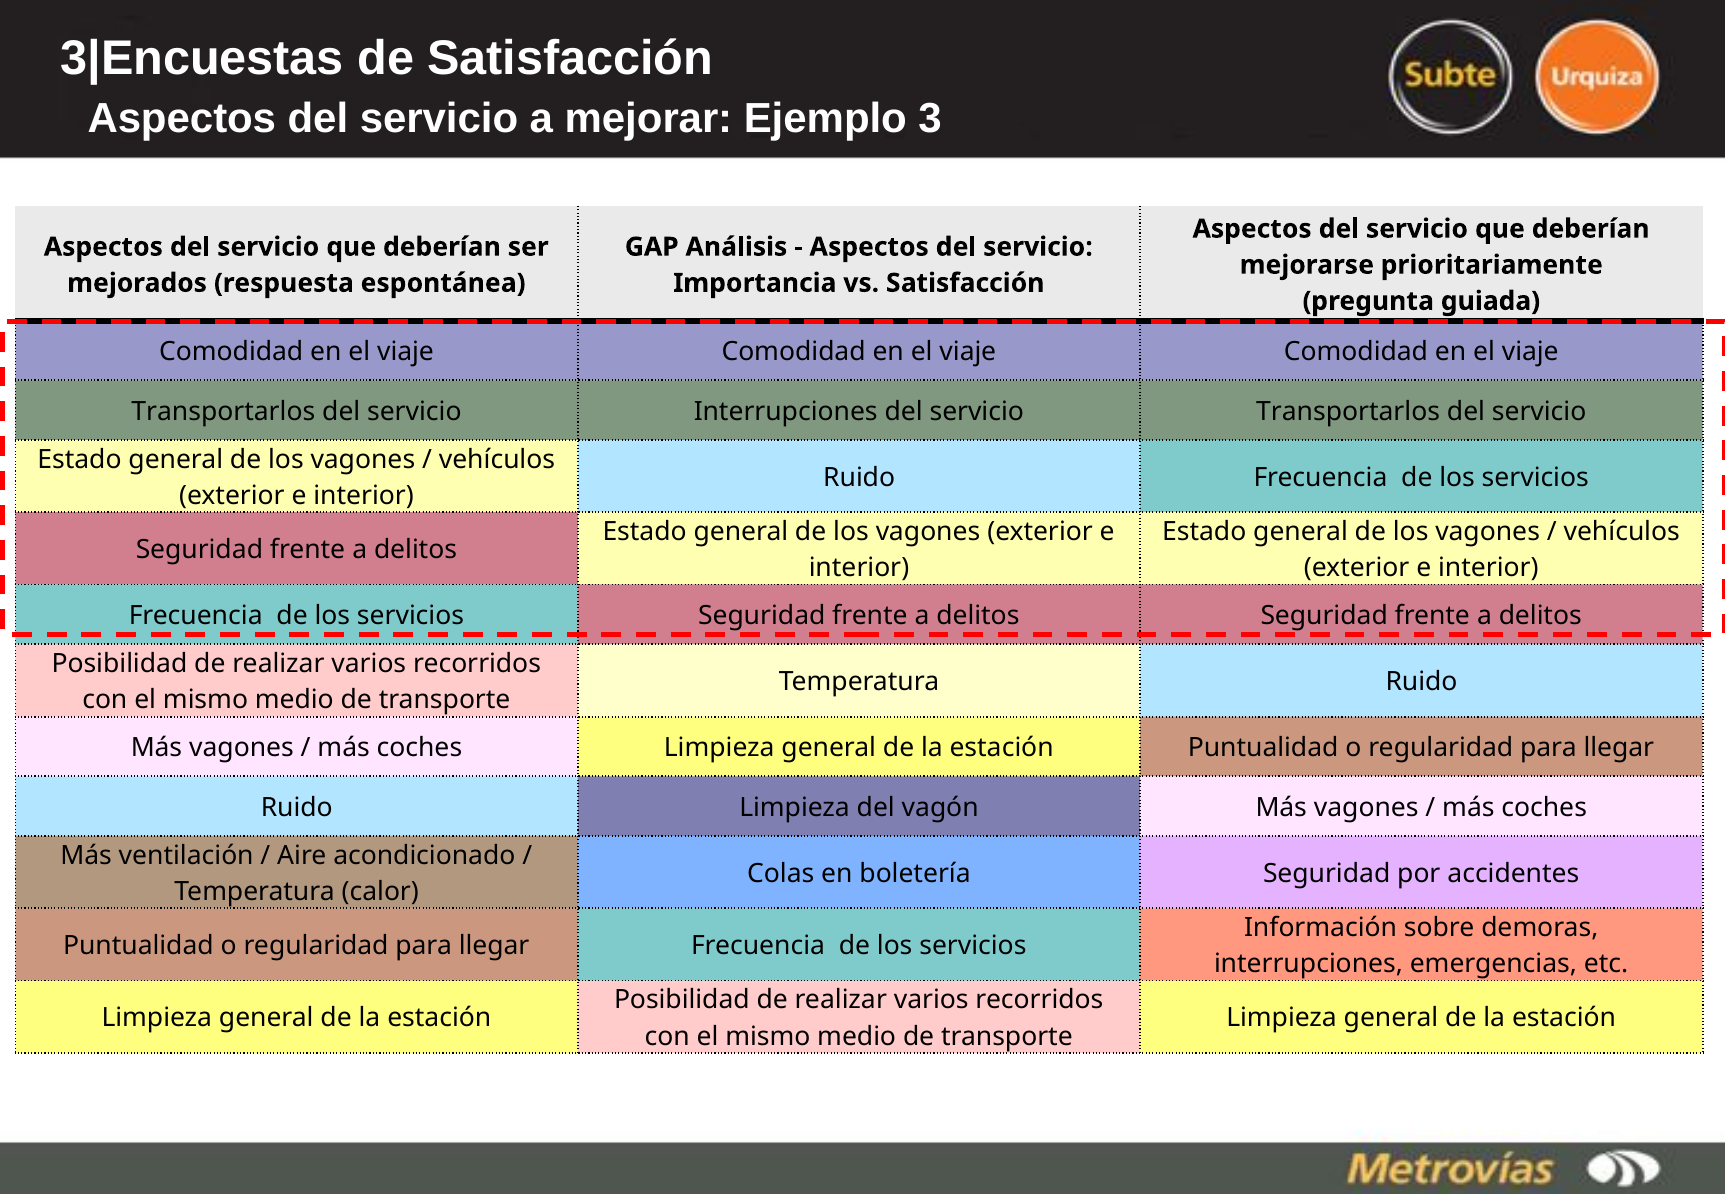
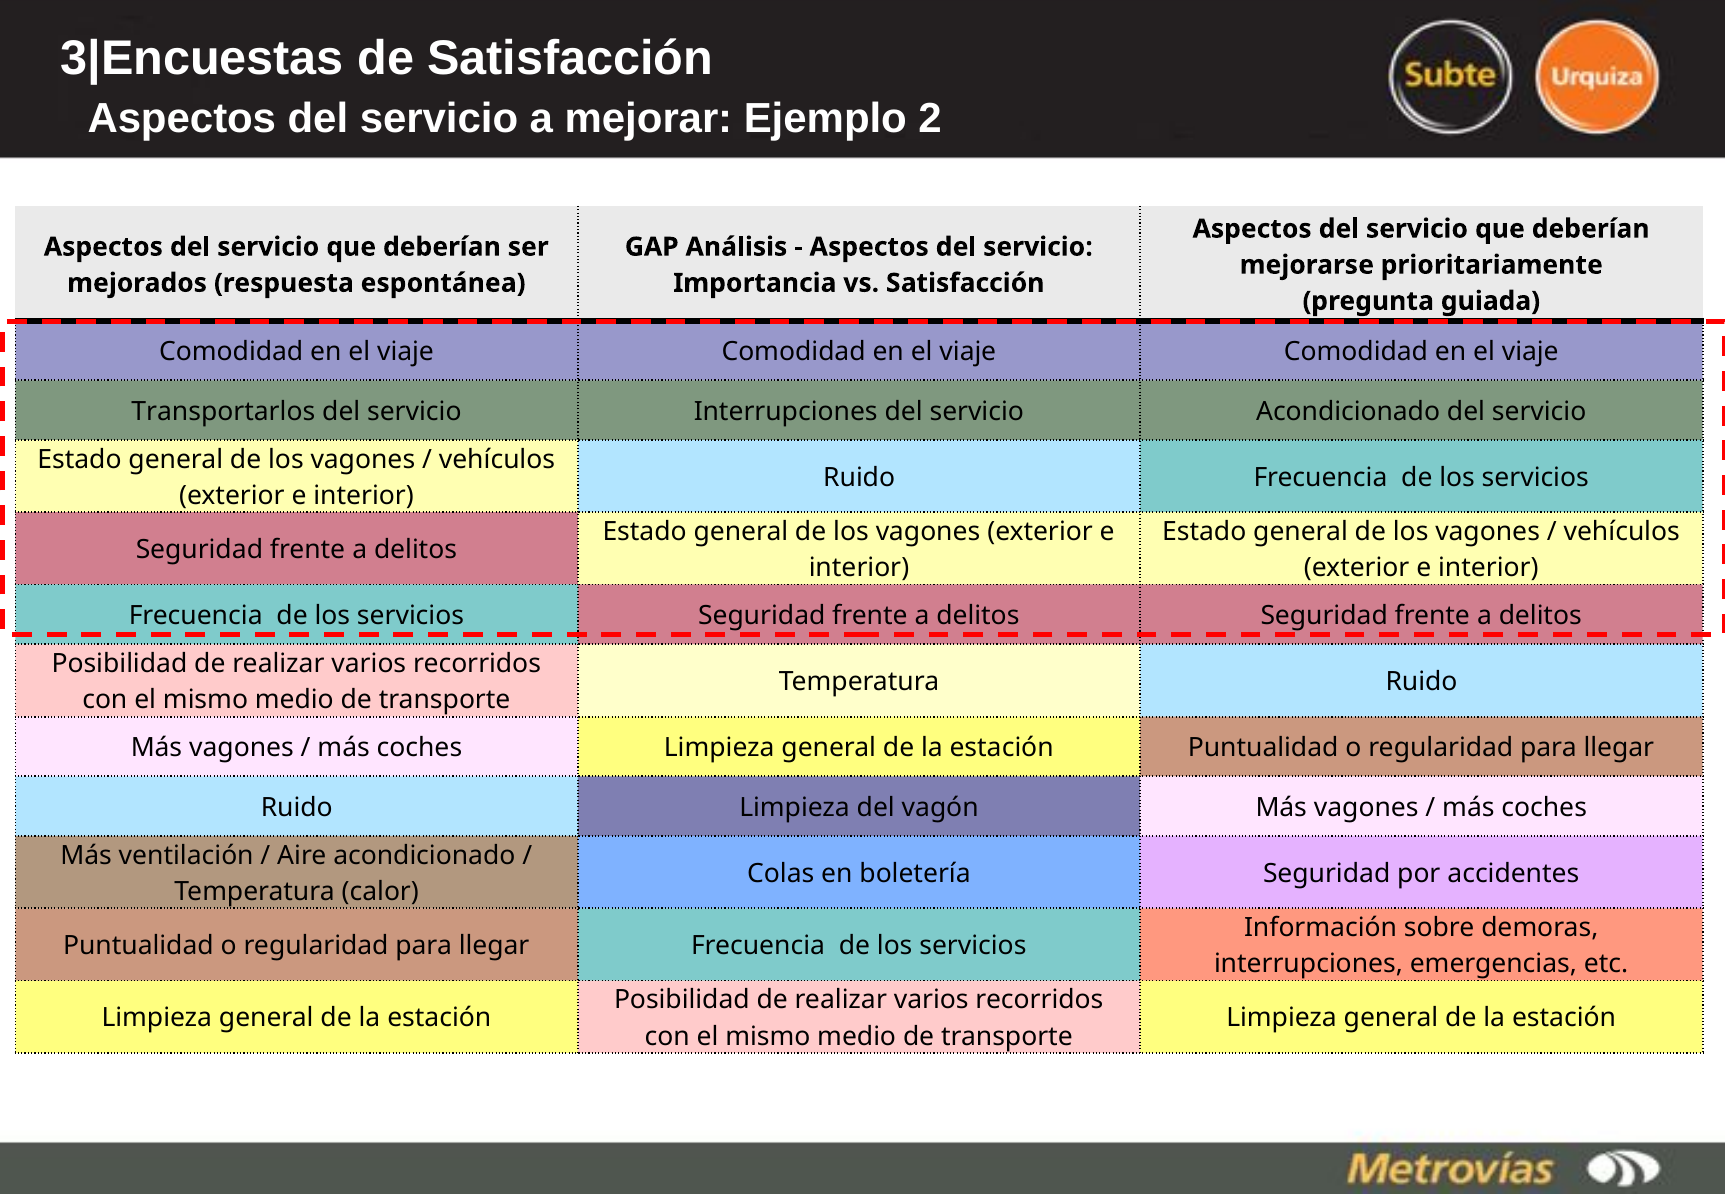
3: 3 -> 2
servicio Transportarlos: Transportarlos -> Acondicionado
